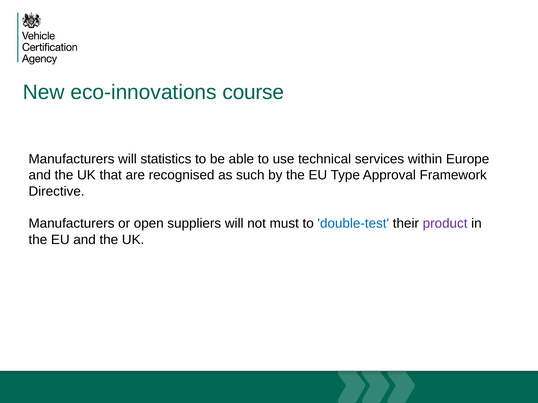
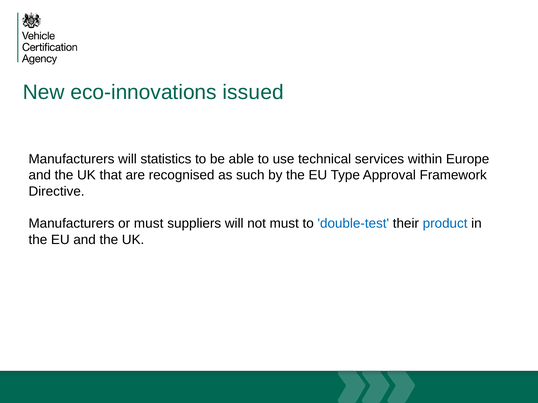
course: course -> issued
or open: open -> must
product colour: purple -> blue
